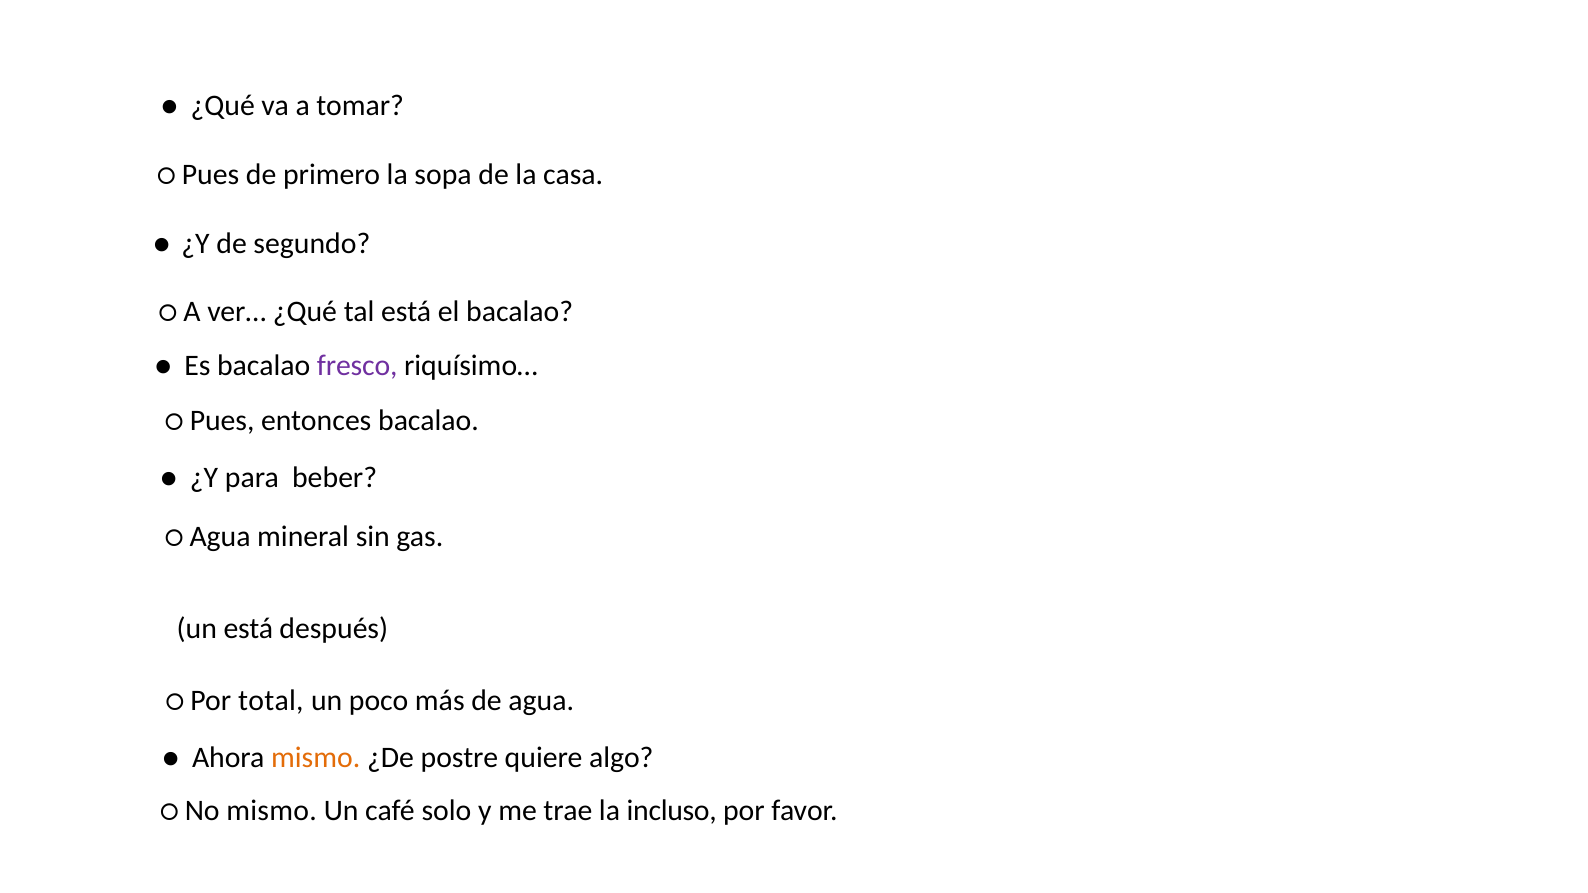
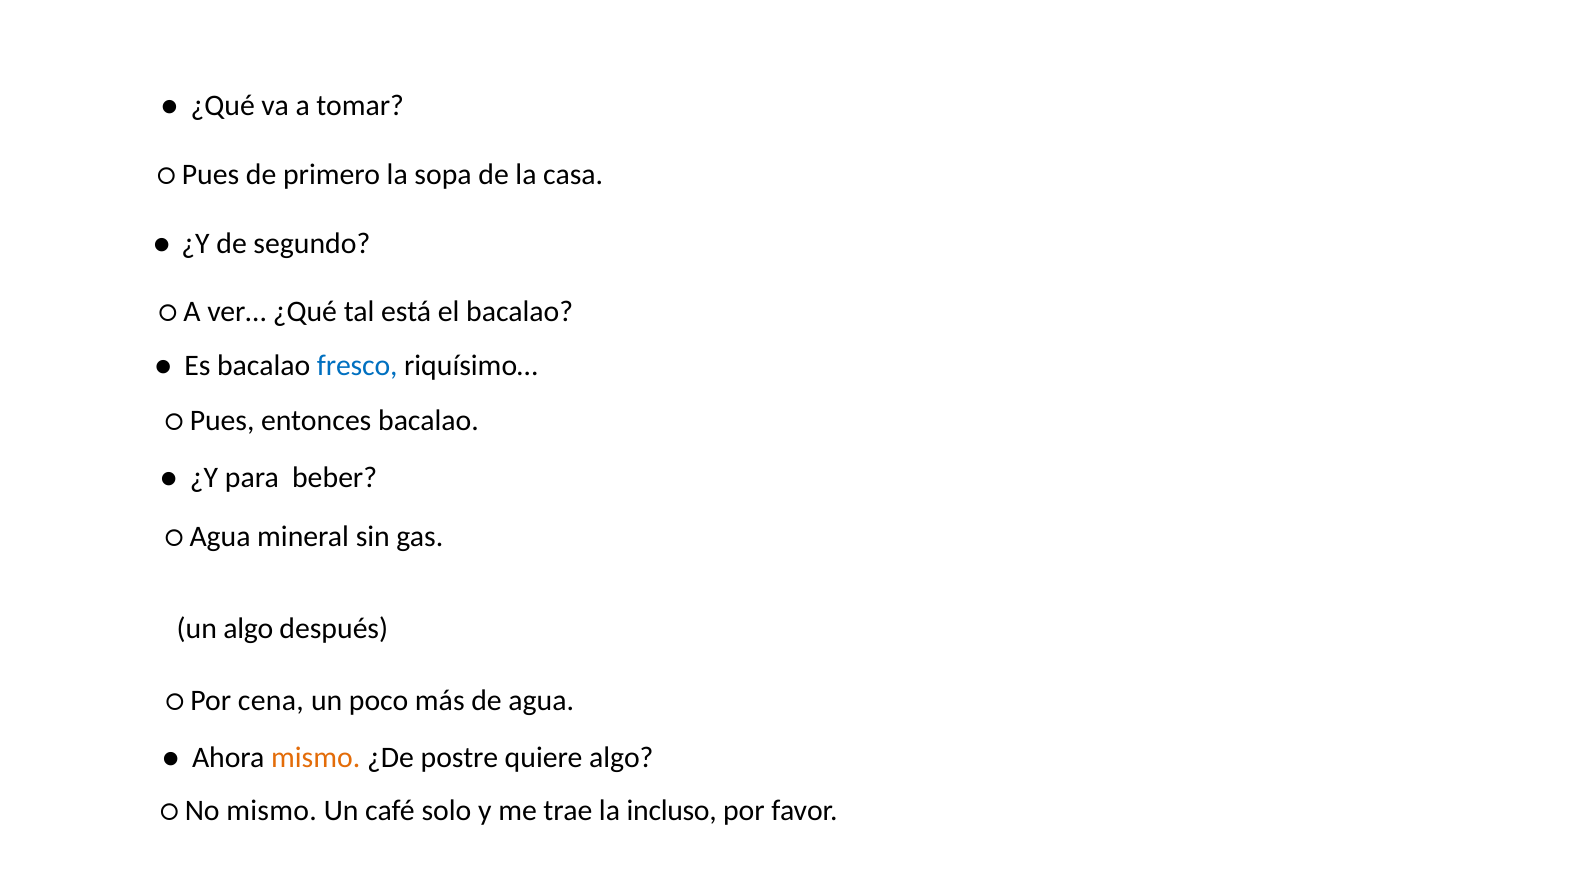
fresco colour: purple -> blue
un está: está -> algo
total: total -> cena
